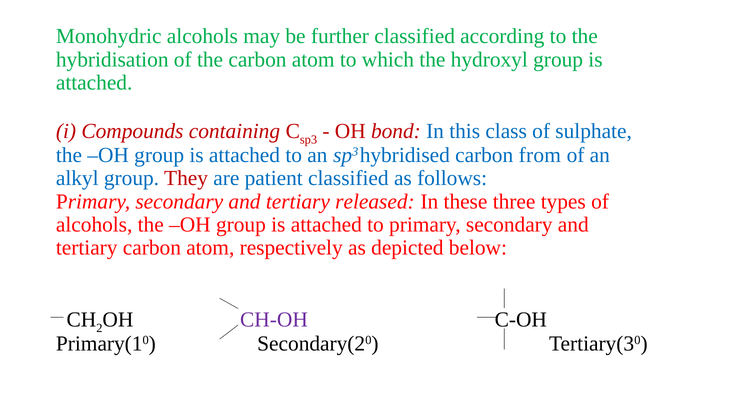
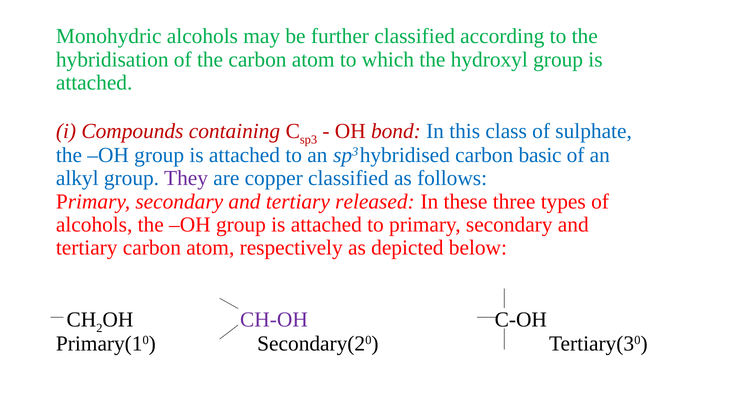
from: from -> basic
They colour: red -> purple
patient: patient -> copper
